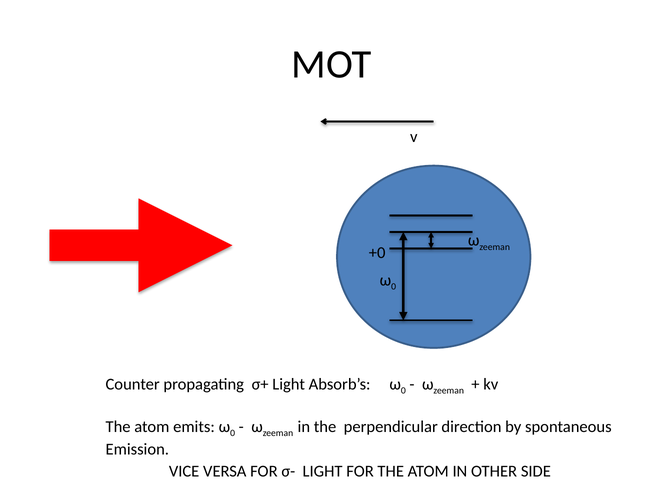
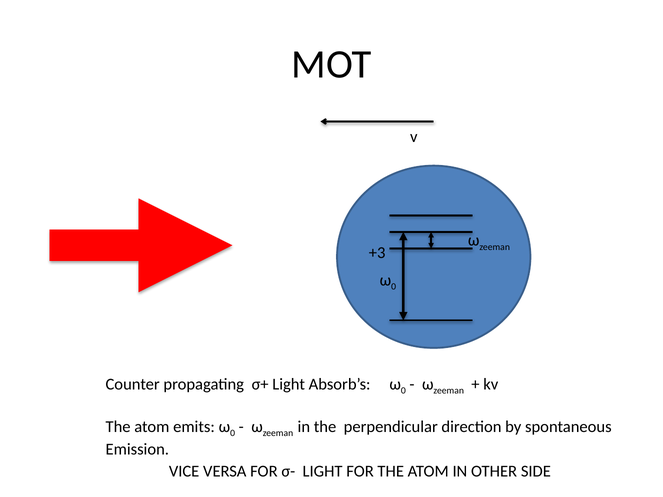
+0: +0 -> +3
